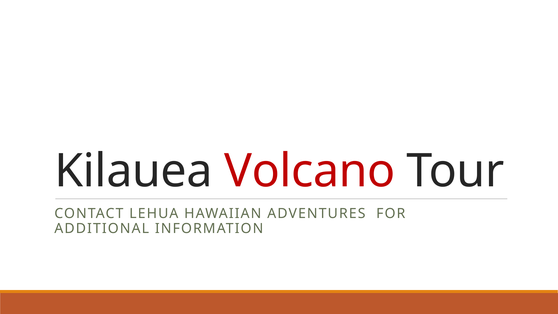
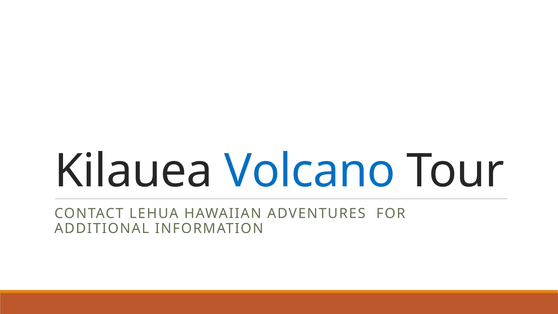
Volcano colour: red -> blue
